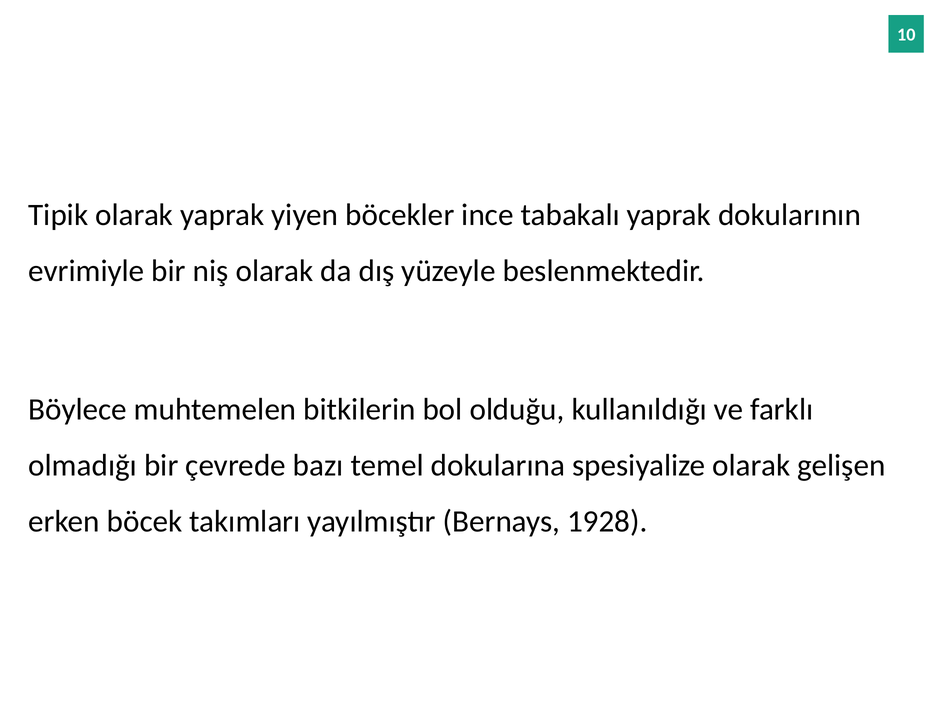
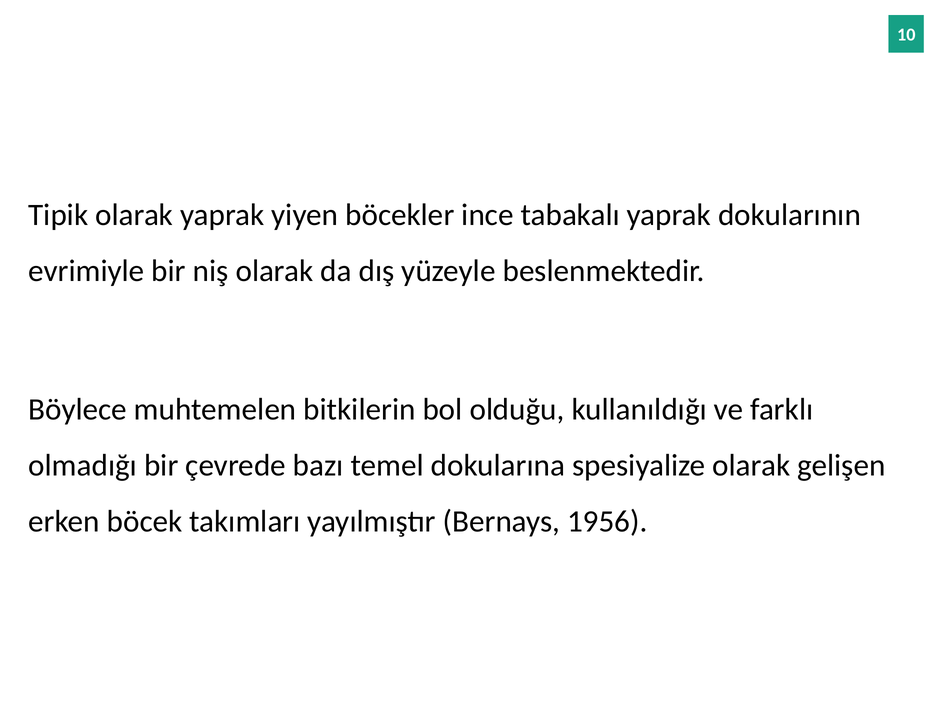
1928: 1928 -> 1956
